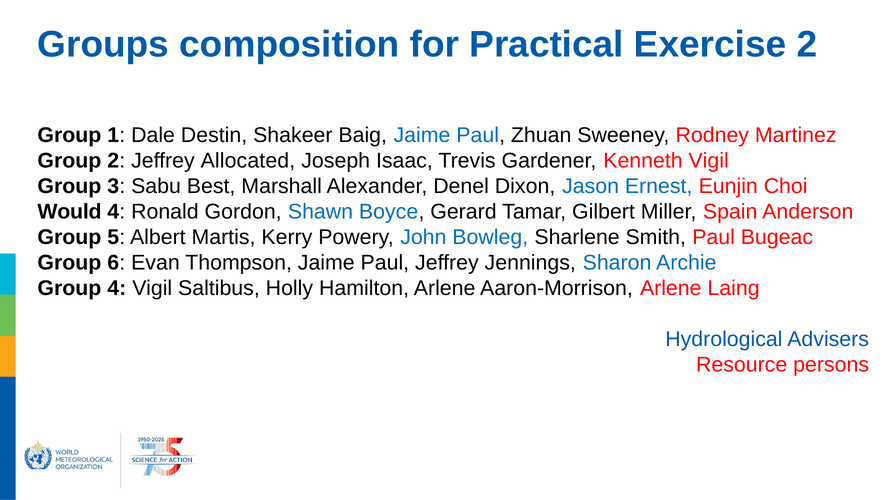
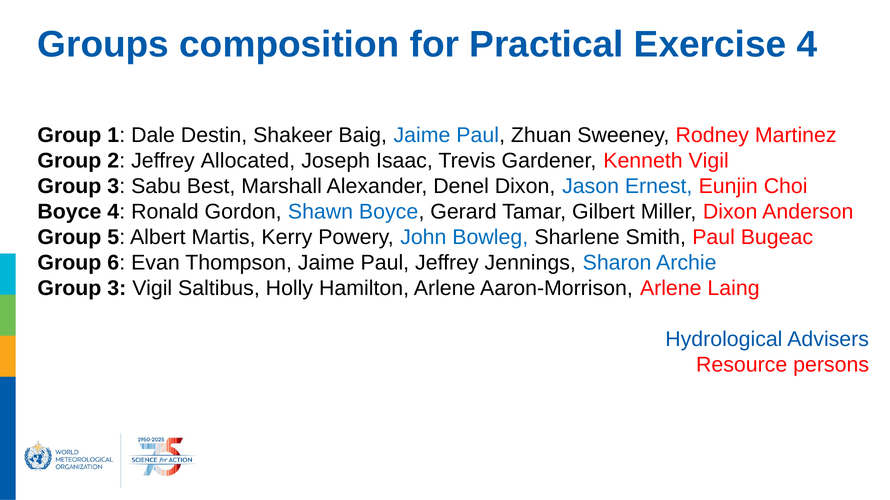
Exercise 2: 2 -> 4
Would at (70, 212): Would -> Boyce
Miller Spain: Spain -> Dixon
4 at (117, 289): 4 -> 3
